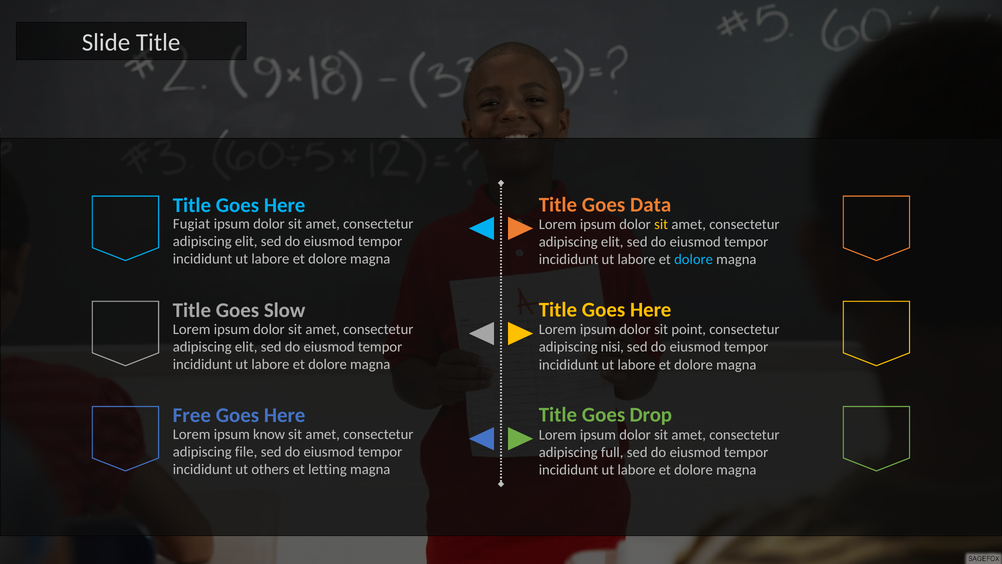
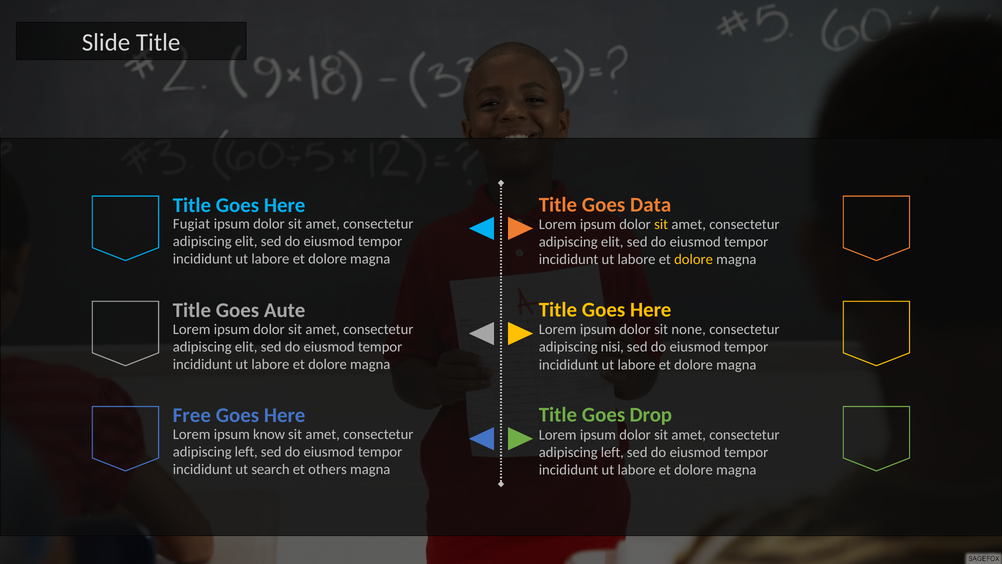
dolore at (694, 259) colour: light blue -> yellow
Slow: Slow -> Aute
point: point -> none
file at (246, 452): file -> left
full at (612, 452): full -> left
others: others -> search
letting: letting -> others
